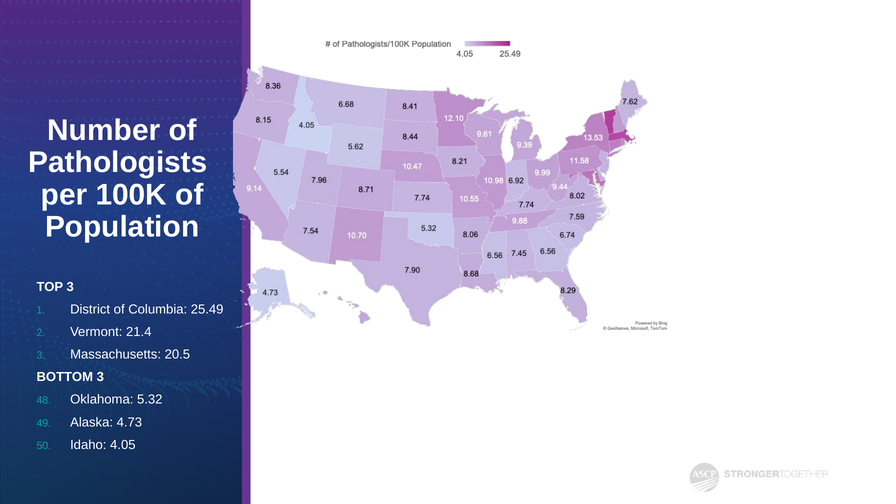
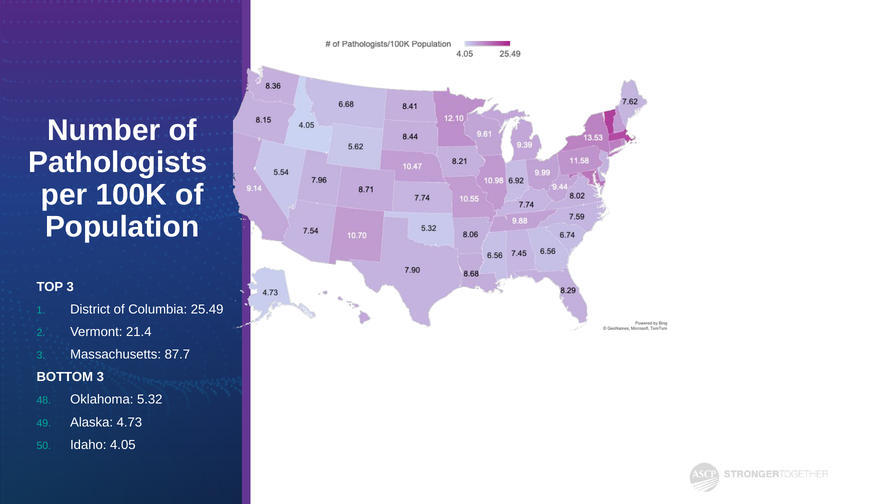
20.5: 20.5 -> 87.7
